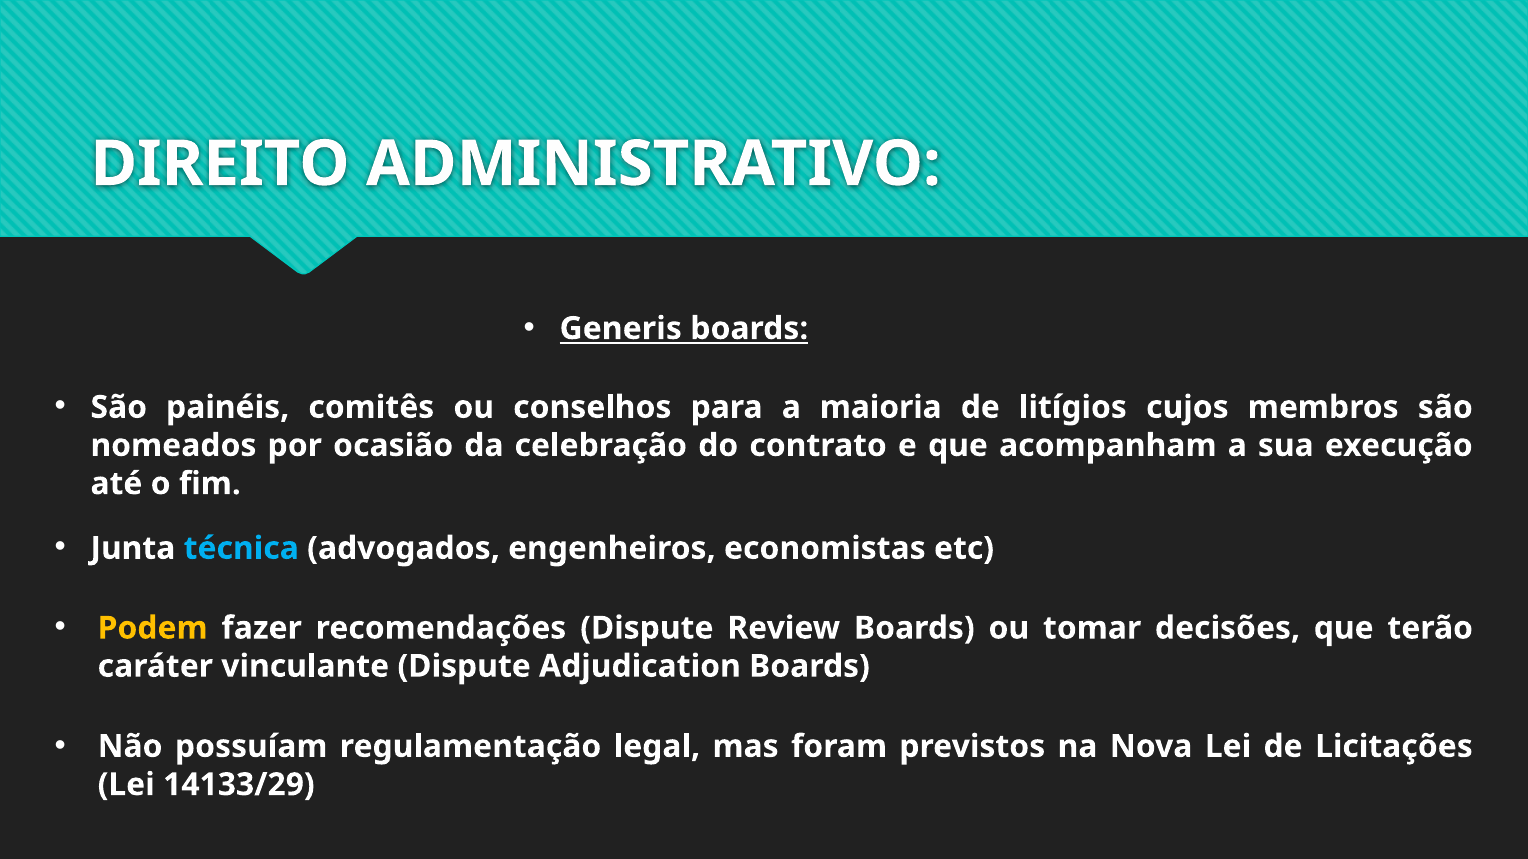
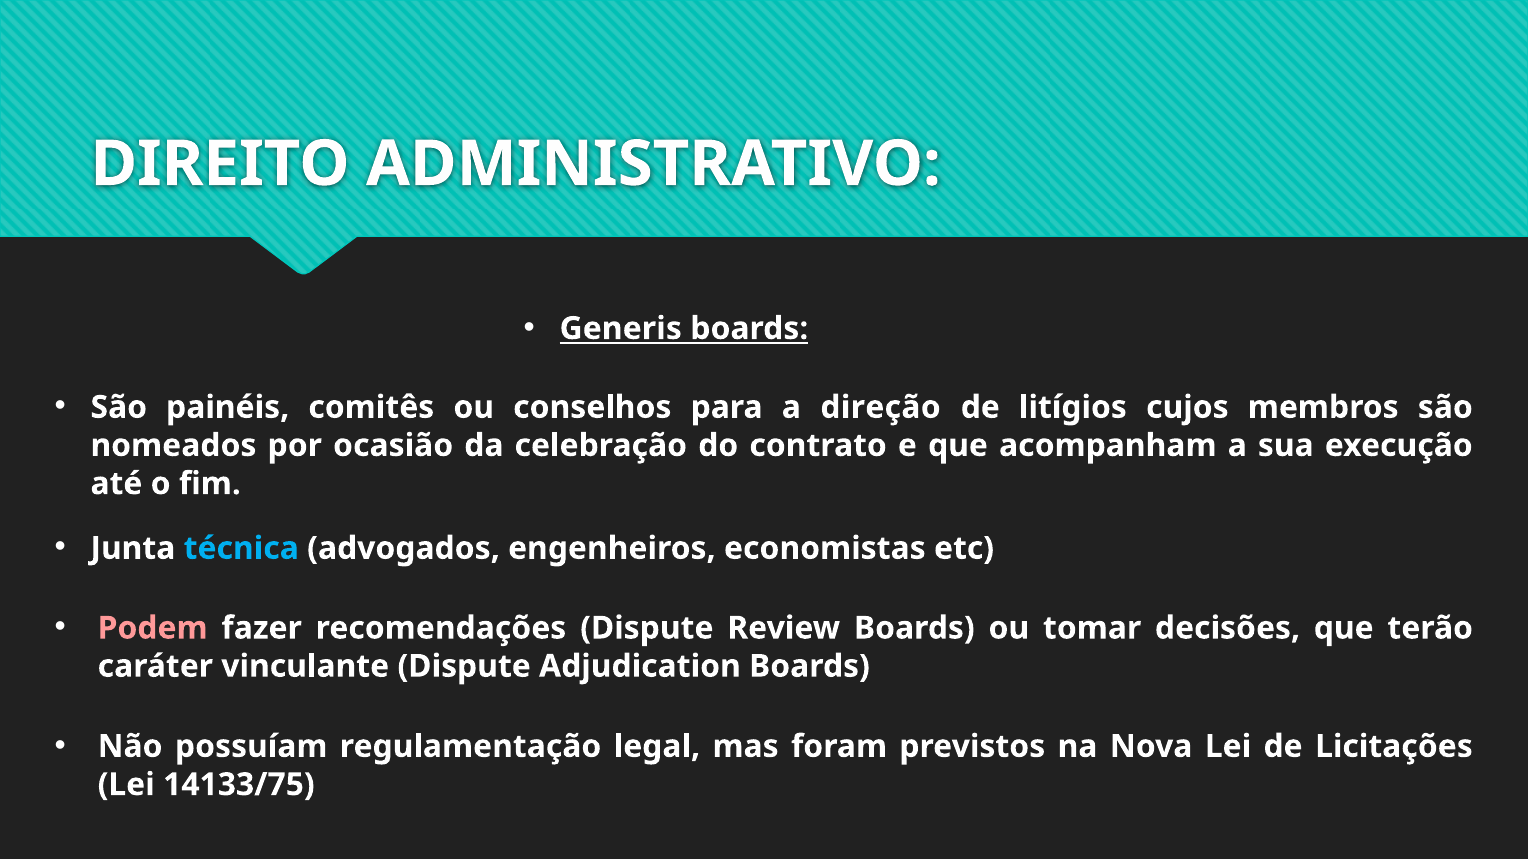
maioria: maioria -> direção
Podem colour: yellow -> pink
14133/29: 14133/29 -> 14133/75
